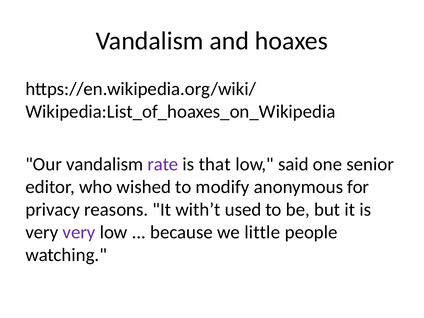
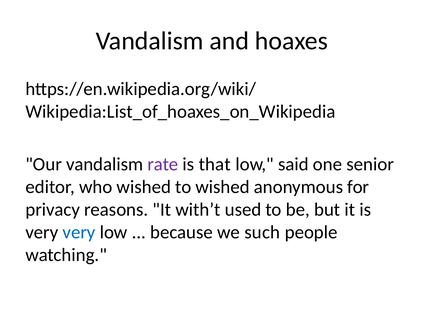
to modify: modify -> wished
very at (79, 232) colour: purple -> blue
little: little -> such
